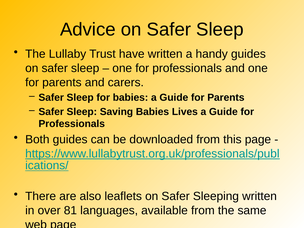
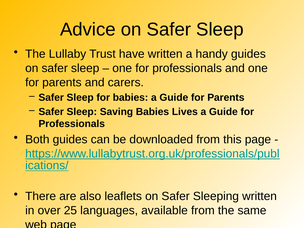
81: 81 -> 25
